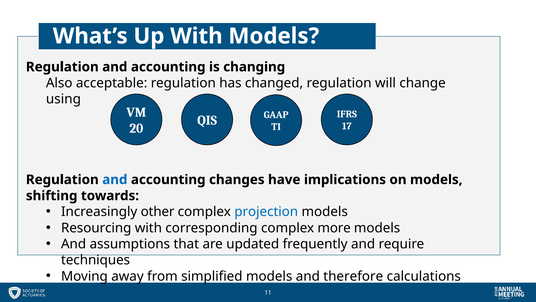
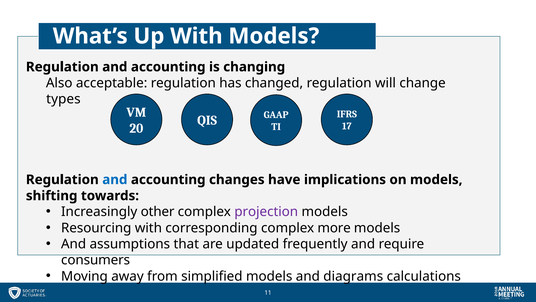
using: using -> types
projection colour: blue -> purple
techniques: techniques -> consumers
therefore: therefore -> diagrams
